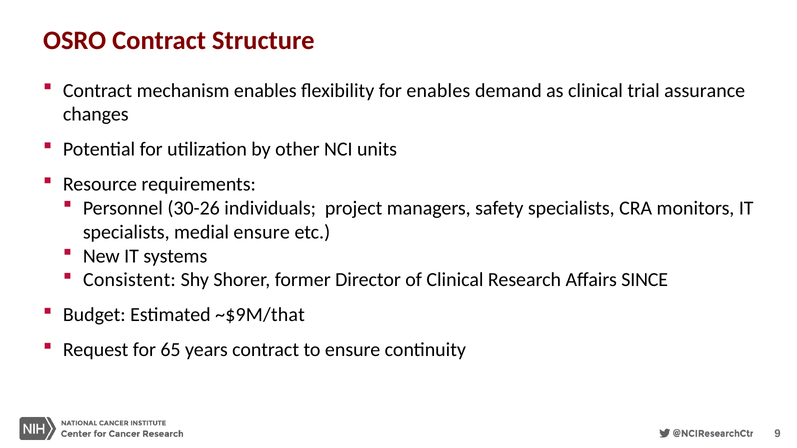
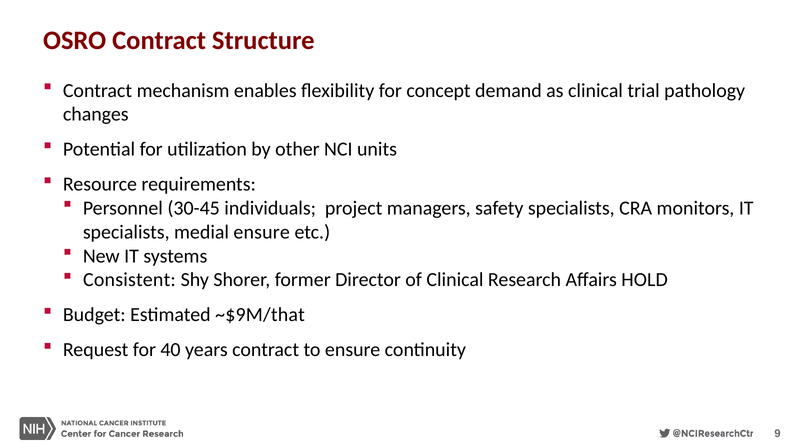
for enables: enables -> concept
assurance: assurance -> pathology
30-26: 30-26 -> 30-45
SINCE: SINCE -> HOLD
65: 65 -> 40
